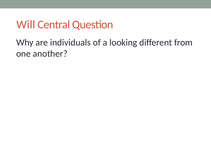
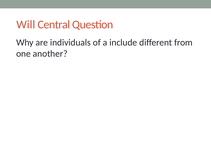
looking: looking -> include
